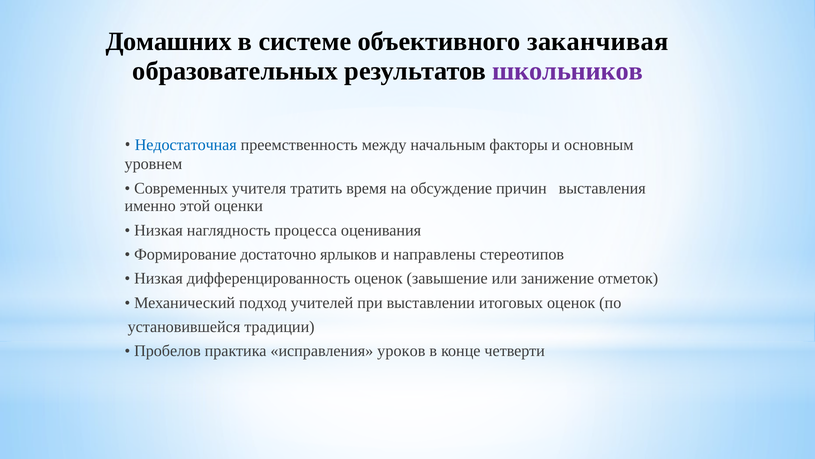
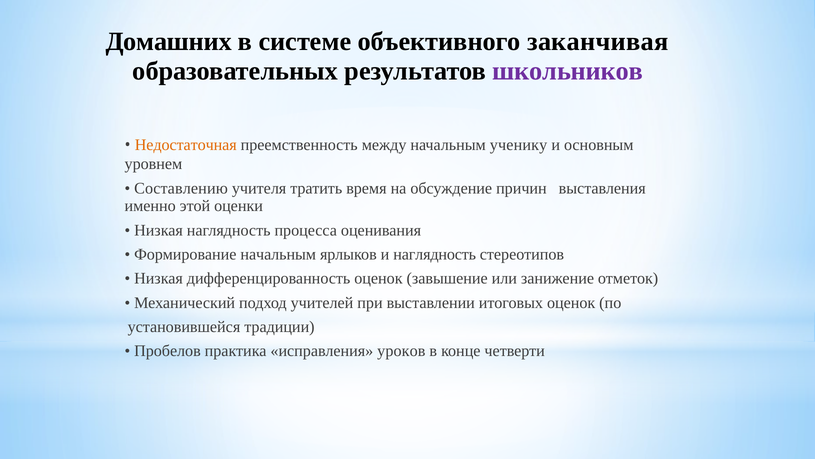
Недостаточная colour: blue -> orange
факторы: факторы -> ученику
Современных: Современных -> Составлению
Формирование достаточно: достаточно -> начальным
и направлены: направлены -> наглядность
